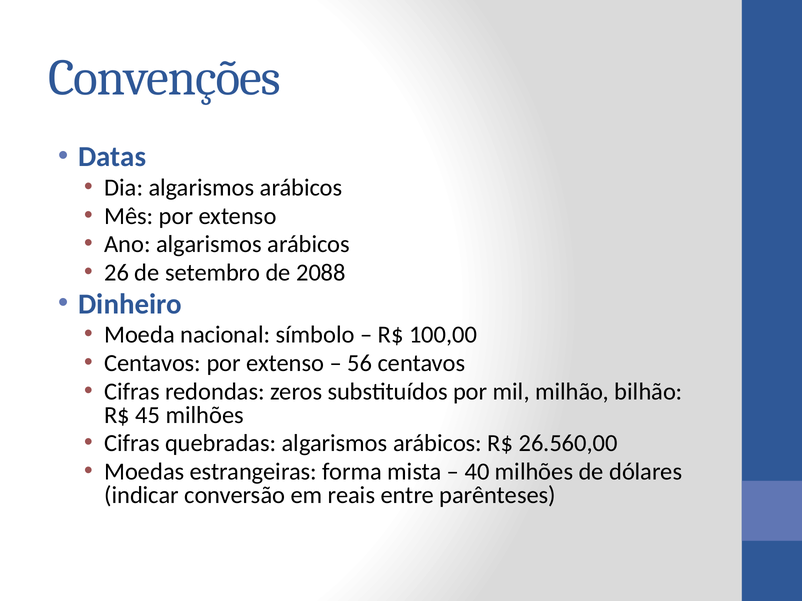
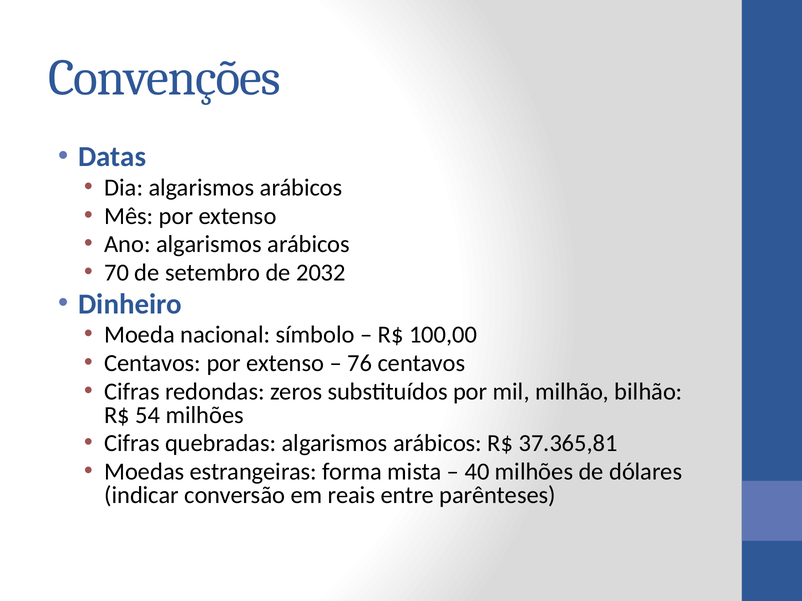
26: 26 -> 70
2088: 2088 -> 2032
56: 56 -> 76
45: 45 -> 54
26.560,00: 26.560,00 -> 37.365,81
